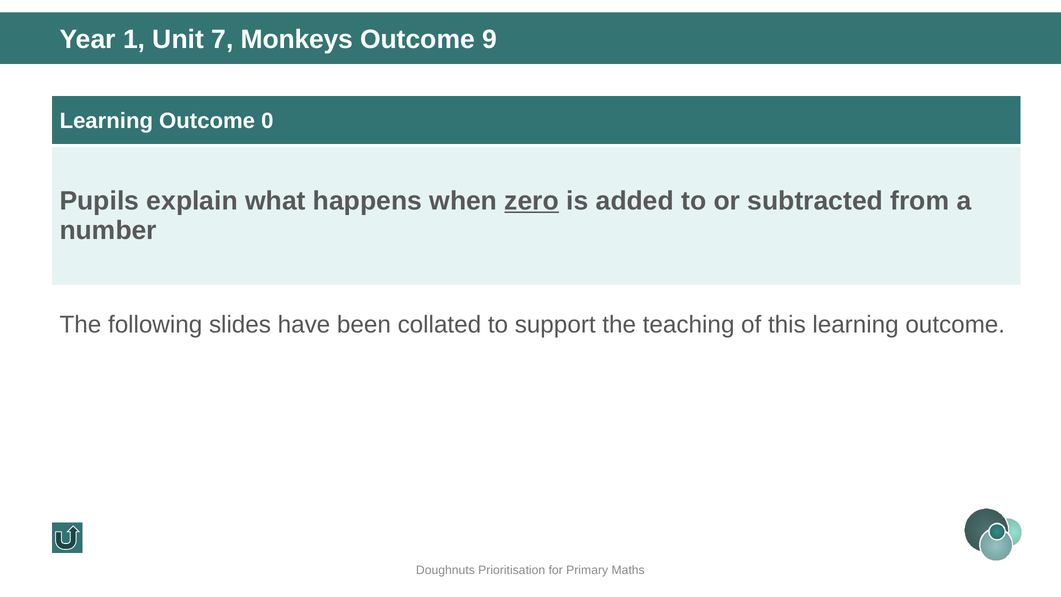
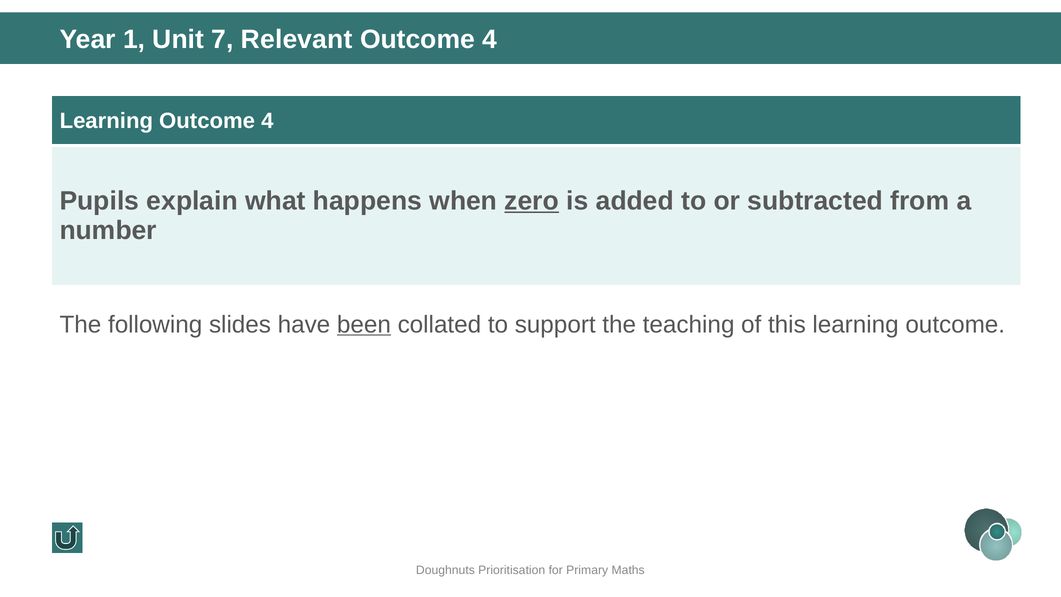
Monkeys: Monkeys -> Relevant
9 at (490, 40): 9 -> 4
Learning Outcome 0: 0 -> 4
been underline: none -> present
